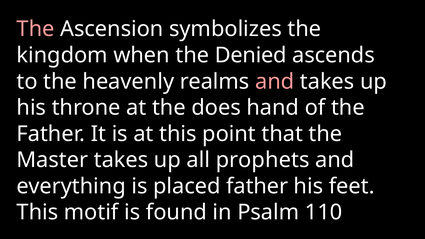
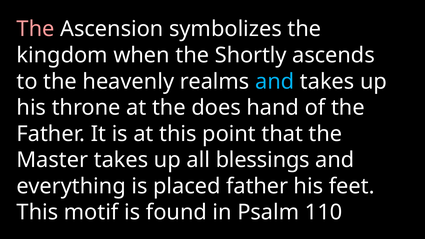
Denied: Denied -> Shortly
and at (275, 82) colour: pink -> light blue
prophets: prophets -> blessings
